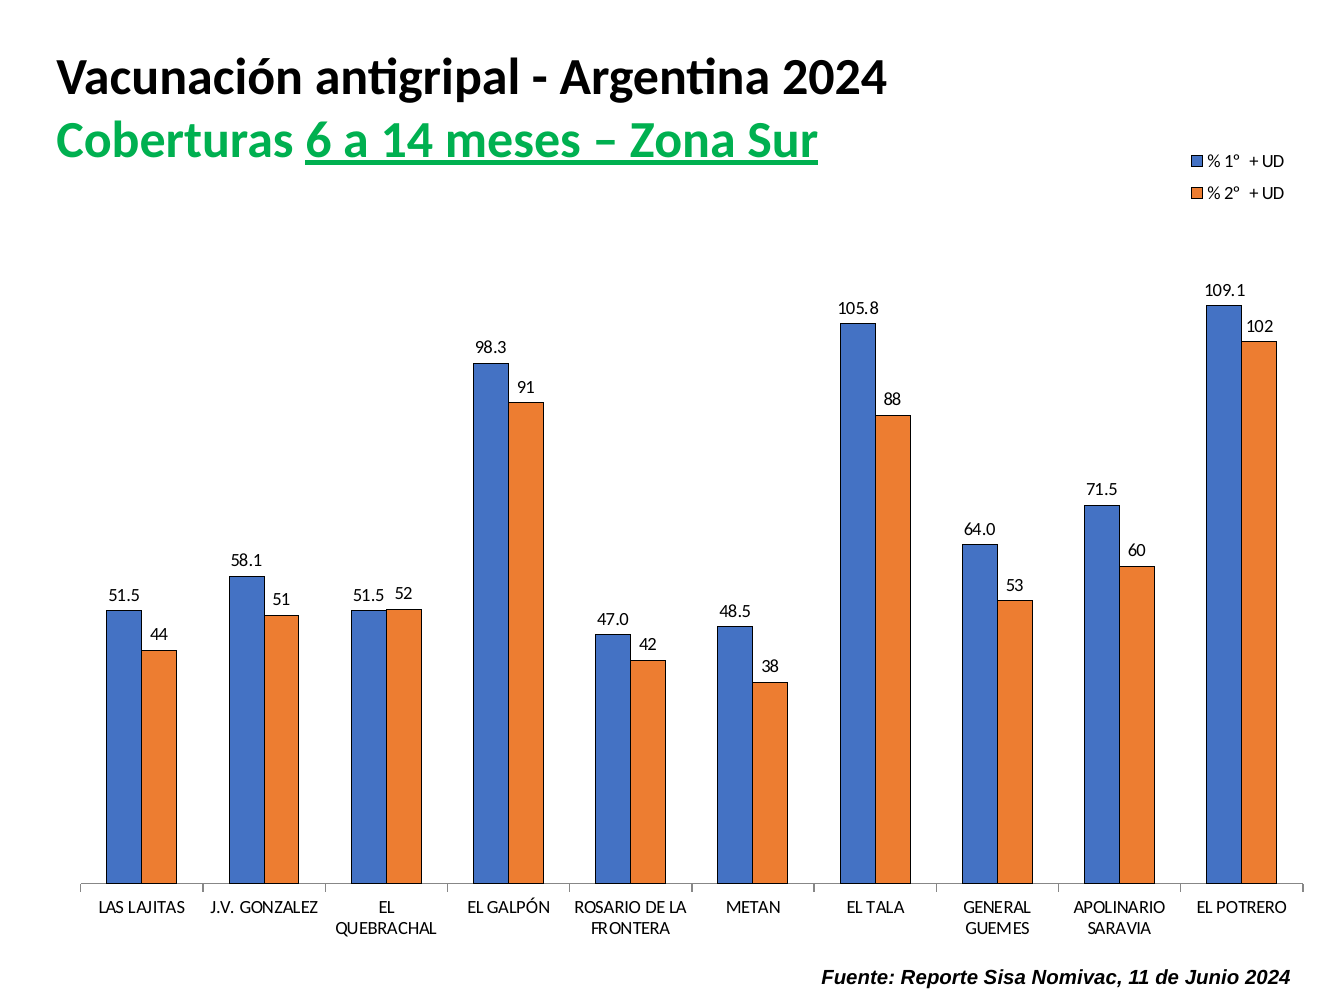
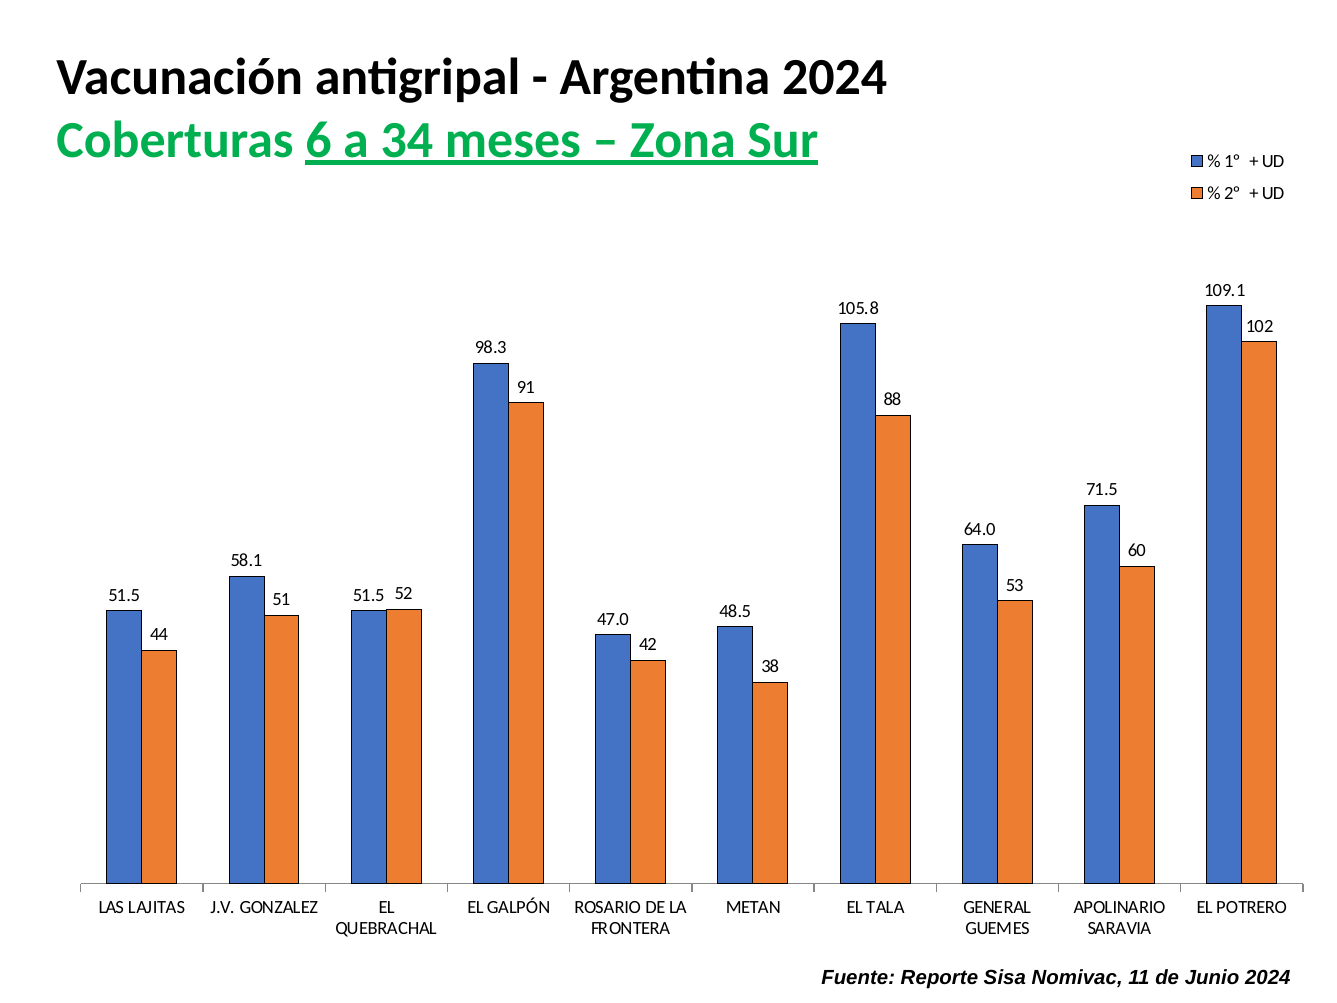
14: 14 -> 34
